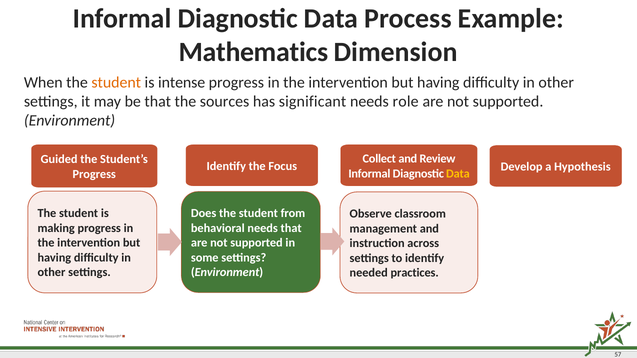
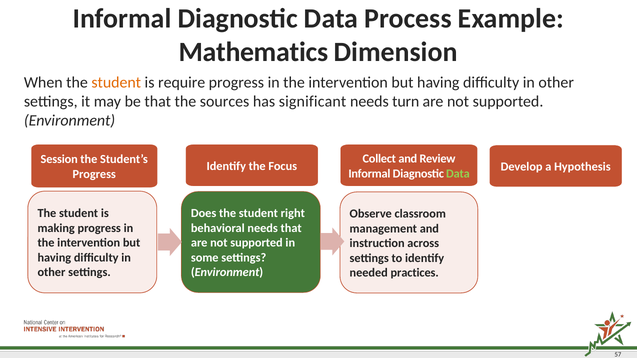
intense: intense -> require
role: role -> turn
Guided: Guided -> Session
Data at (458, 174) colour: yellow -> light green
from: from -> right
